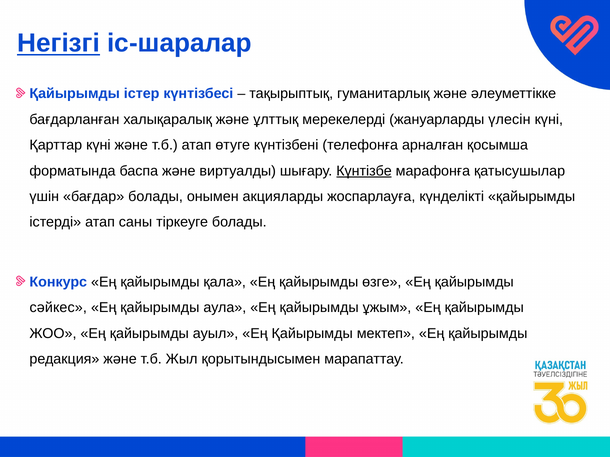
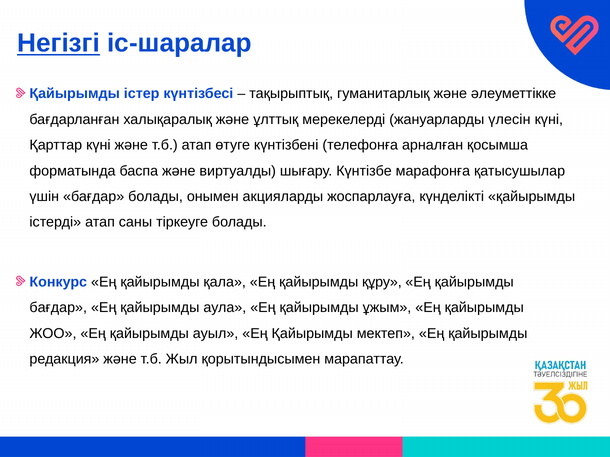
Күнтізбе underline: present -> none
өзге: өзге -> құру
сәйкес at (58, 308): сәйкес -> бағдар
